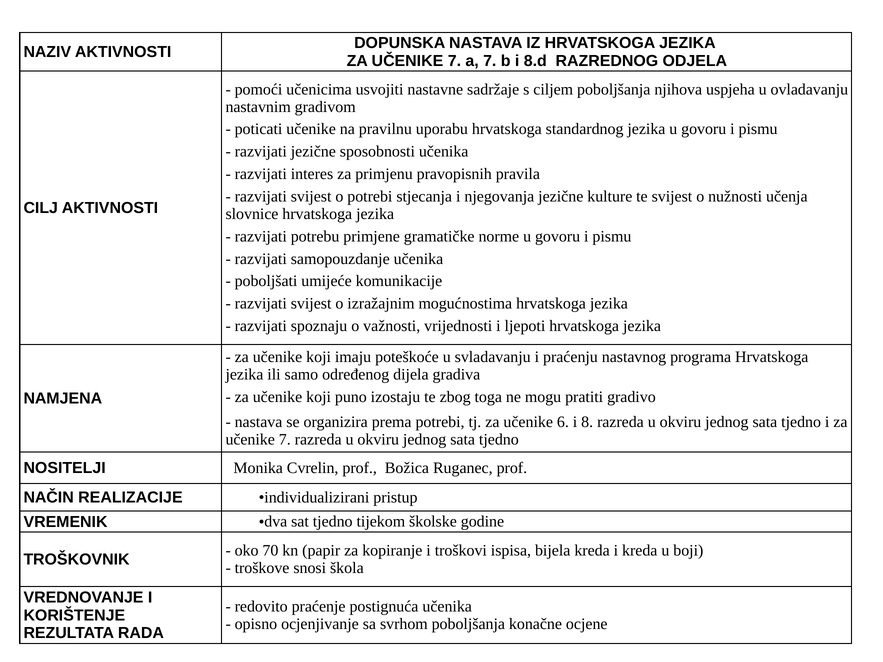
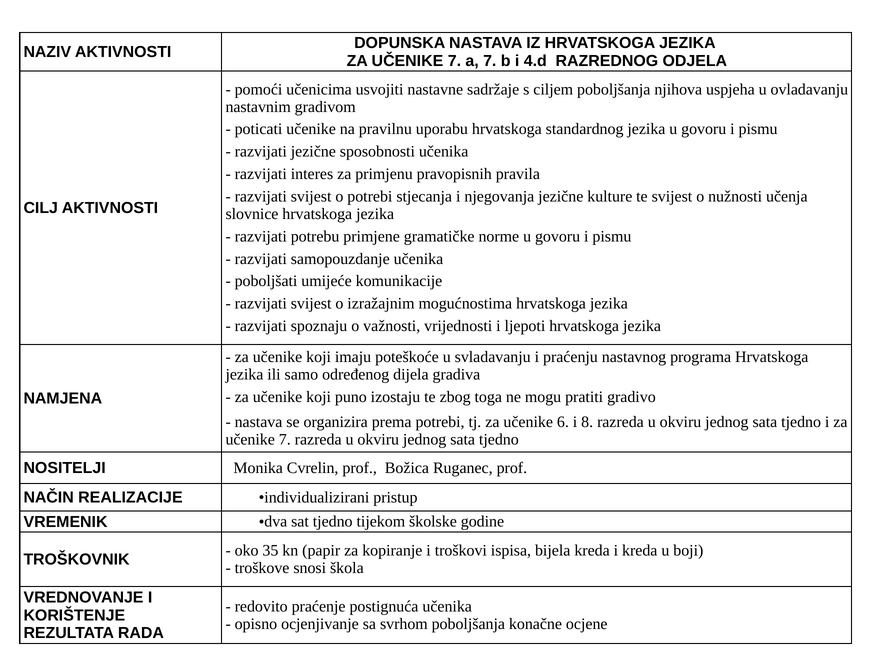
8.d: 8.d -> 4.d
70: 70 -> 35
